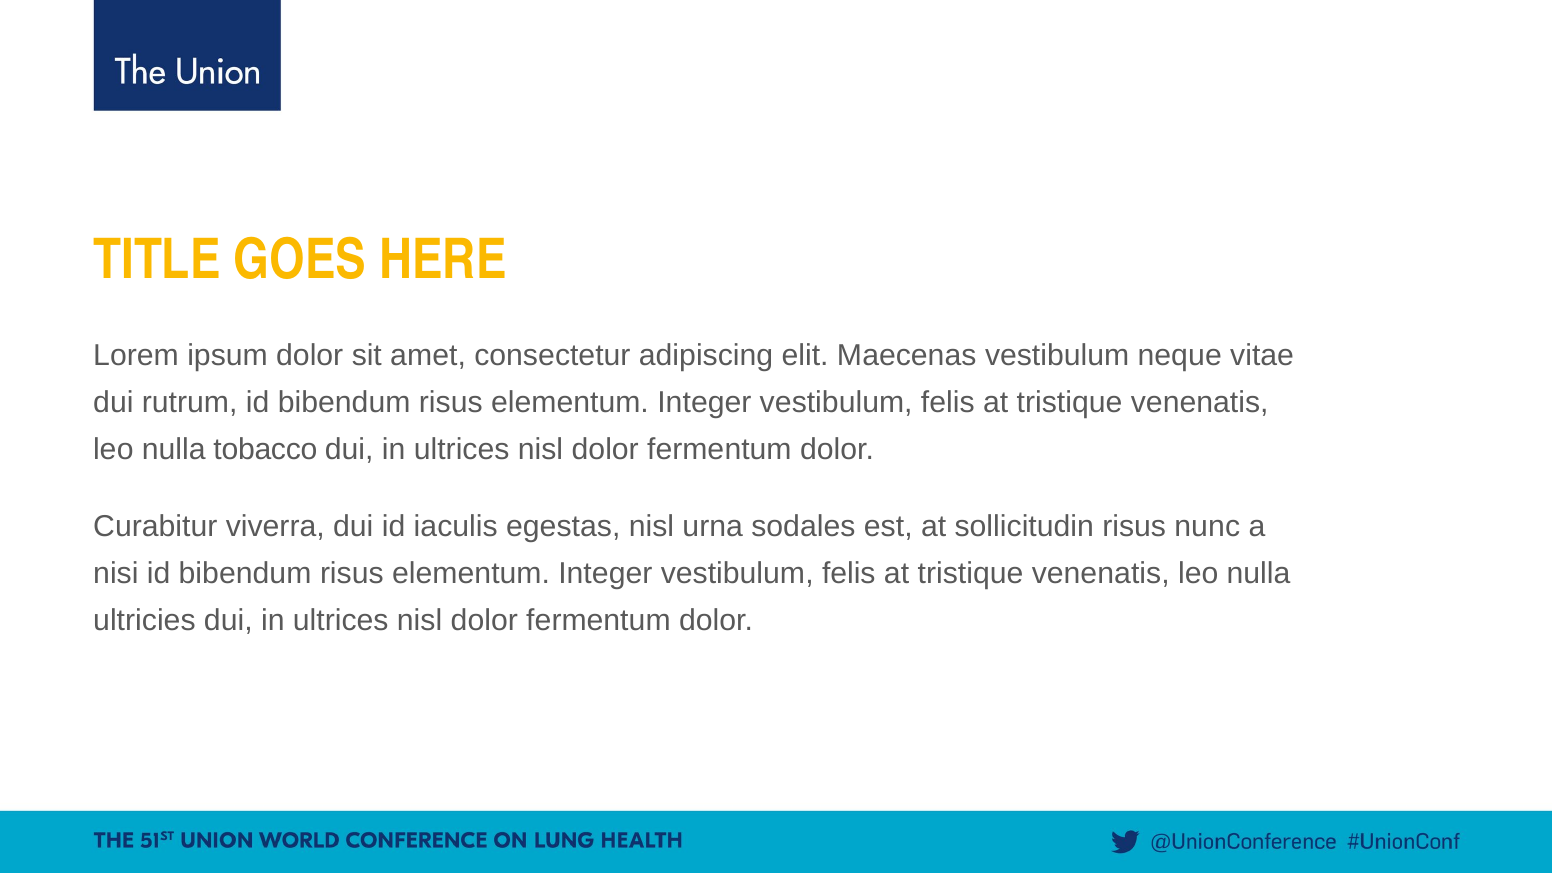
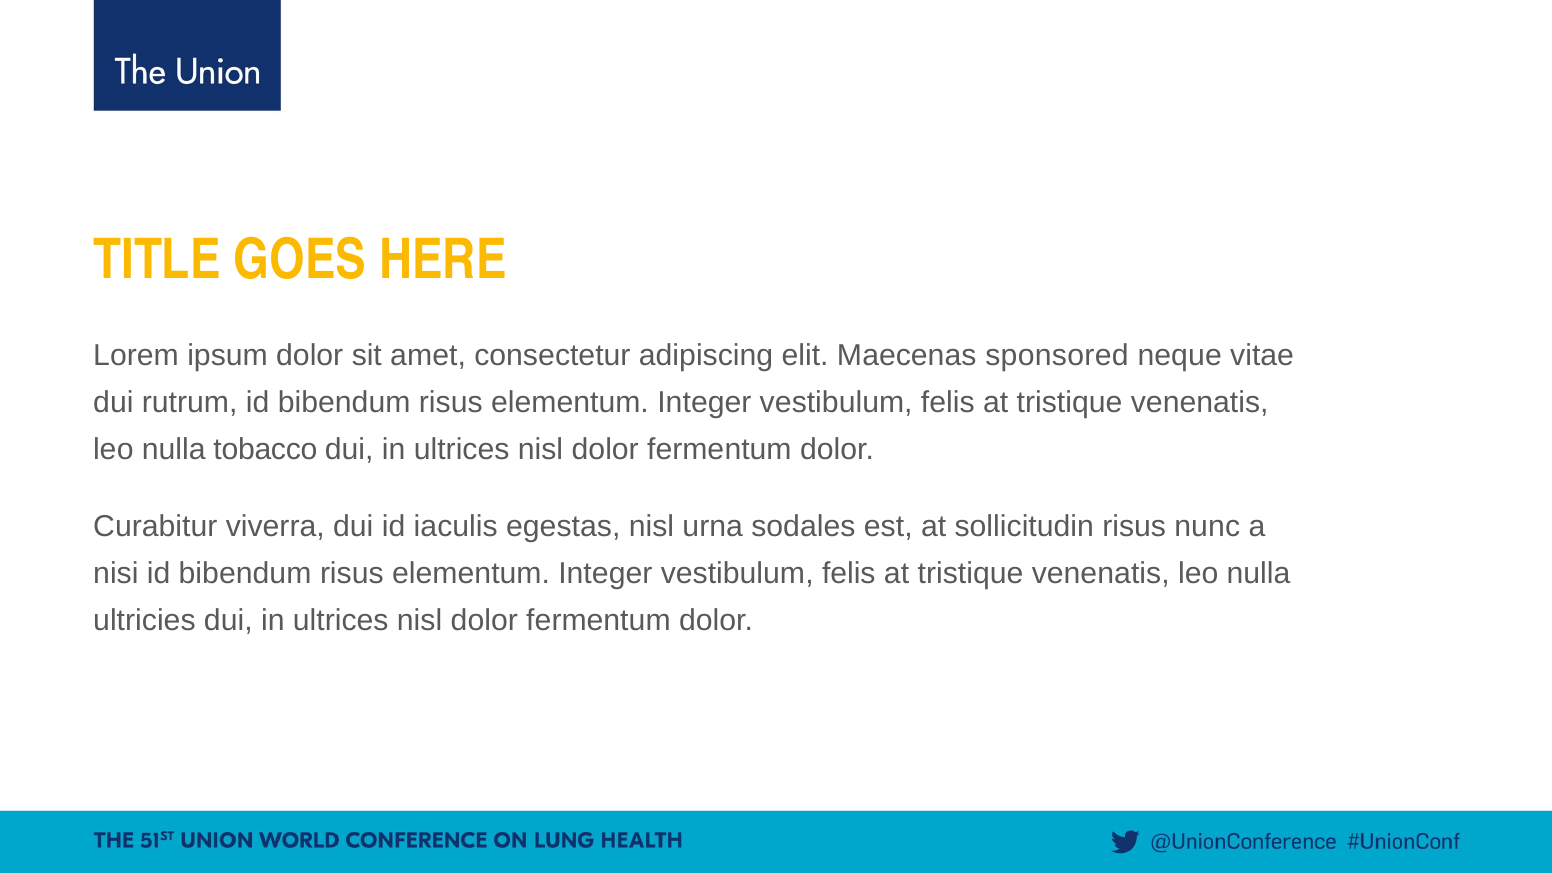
Maecenas vestibulum: vestibulum -> sponsored
